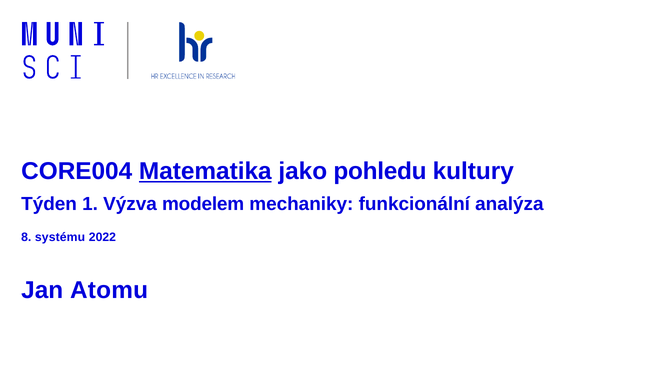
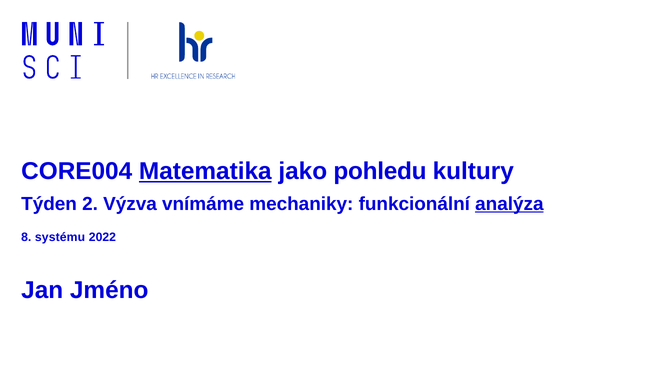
1: 1 -> 2
modelem: modelem -> vnímáme
analýza underline: none -> present
Atomu: Atomu -> Jméno
